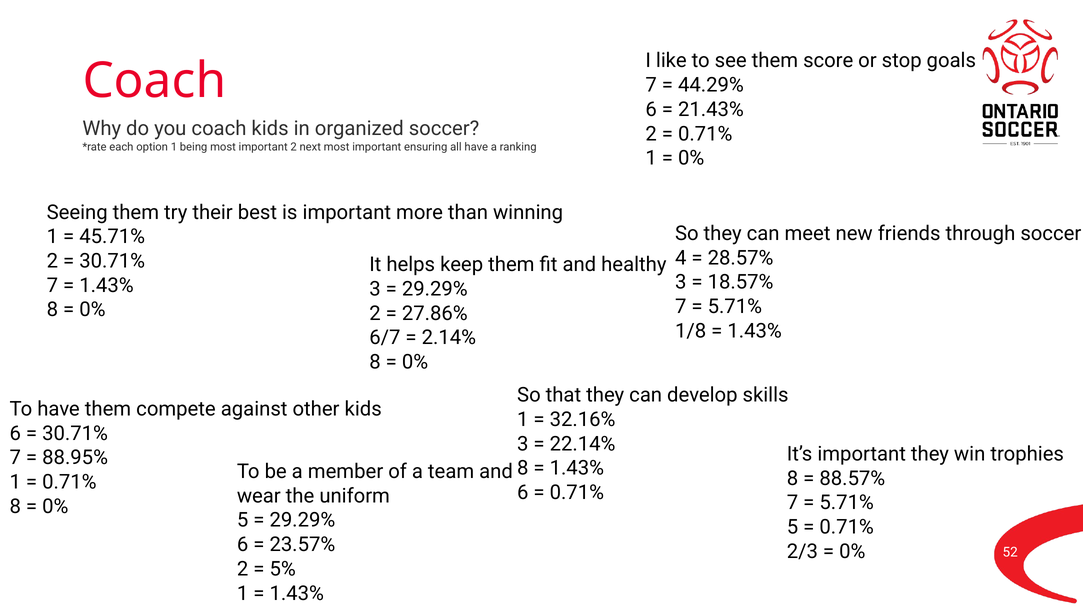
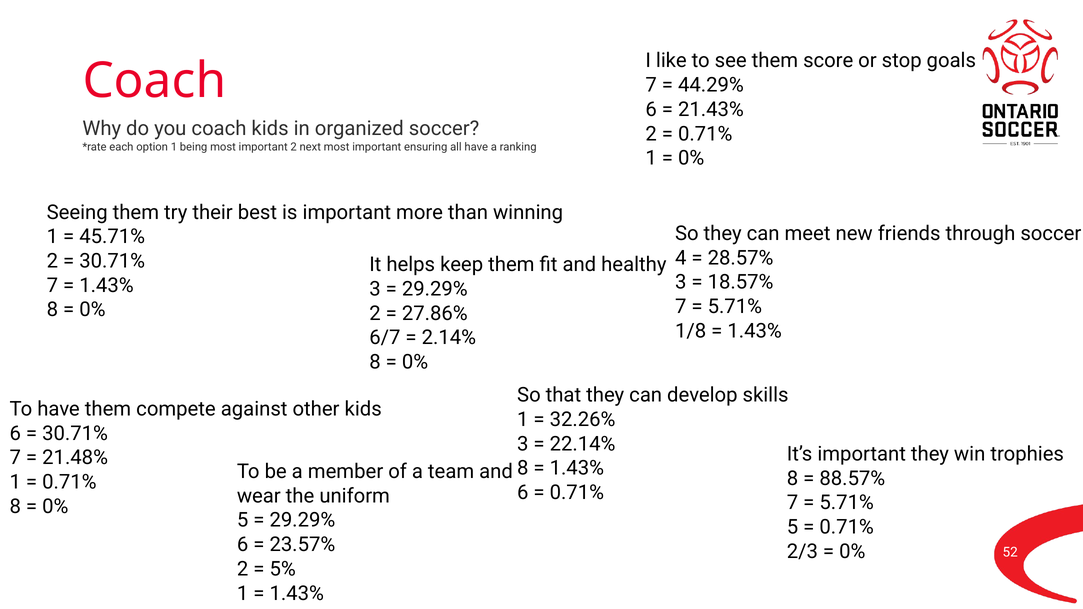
32.16%: 32.16% -> 32.26%
88.95%: 88.95% -> 21.48%
